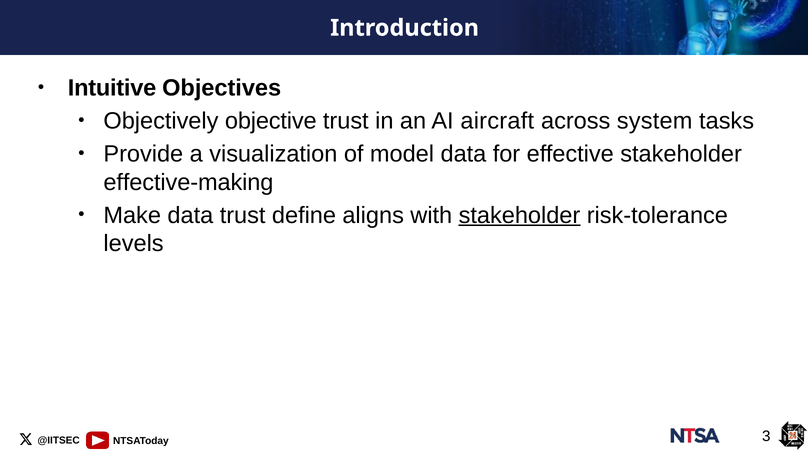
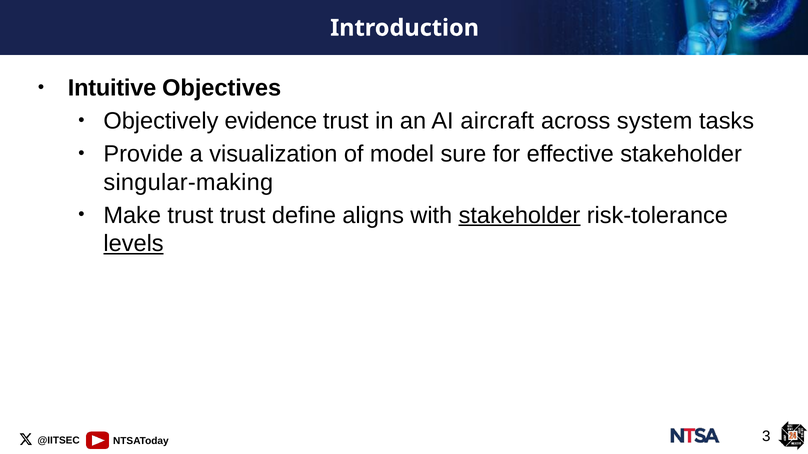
objective: objective -> evidence
model data: data -> sure
effective-making: effective-making -> singular-making
Make data: data -> trust
levels underline: none -> present
